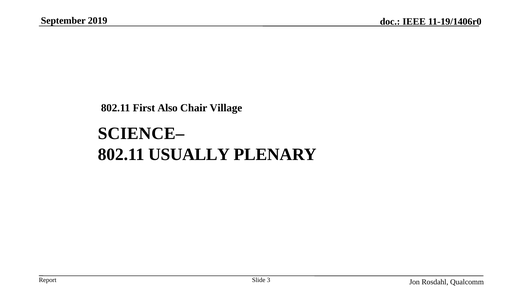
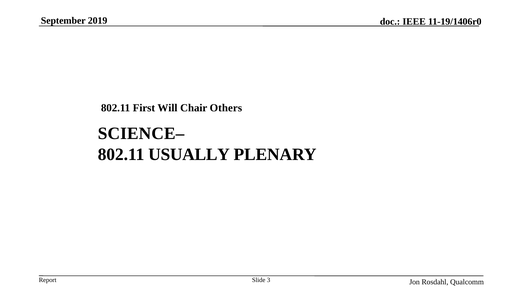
Also: Also -> Will
Village: Village -> Others
